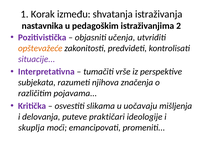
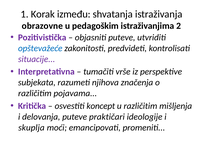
nastavnika: nastavnika -> obrazovne
objasniti učenja: učenja -> puteve
opštevažeće colour: orange -> blue
slikama: slikama -> koncept
u uočavaju: uočavaju -> različitim
